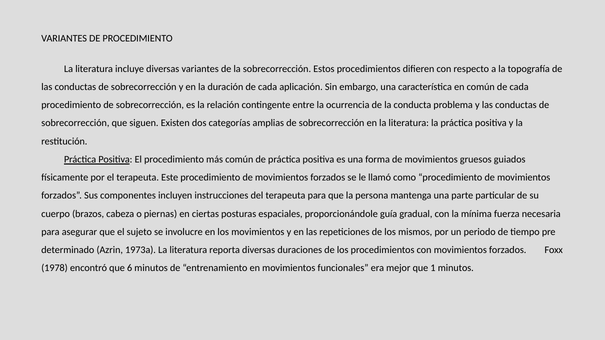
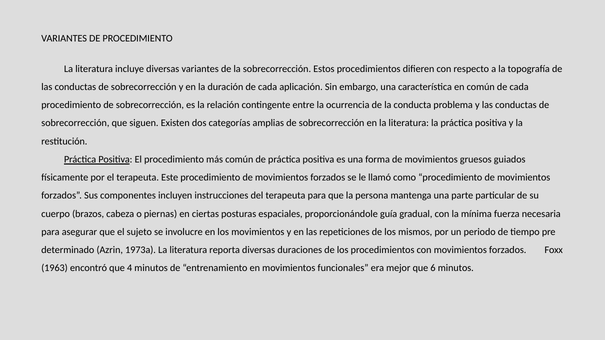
1978: 1978 -> 1963
6: 6 -> 4
1: 1 -> 6
